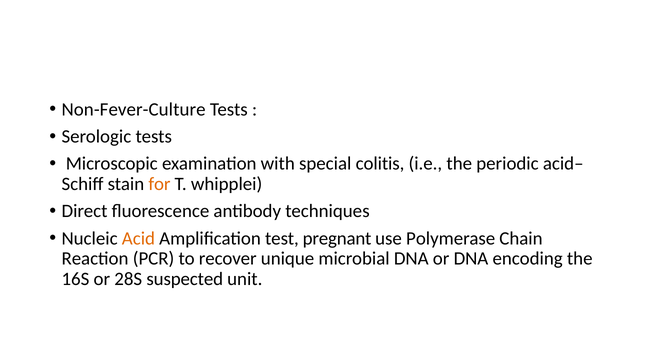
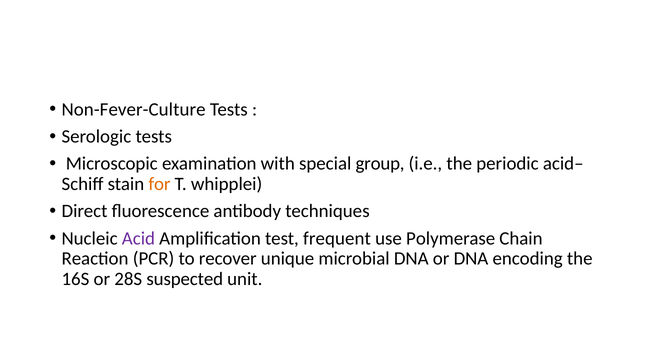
colitis: colitis -> group
Acid colour: orange -> purple
pregnant: pregnant -> frequent
